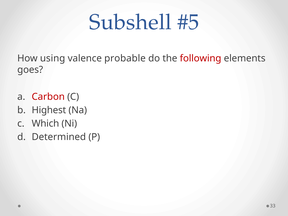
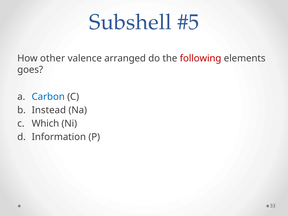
using: using -> other
probable: probable -> arranged
Carbon colour: red -> blue
Highest: Highest -> Instead
Determined: Determined -> Information
